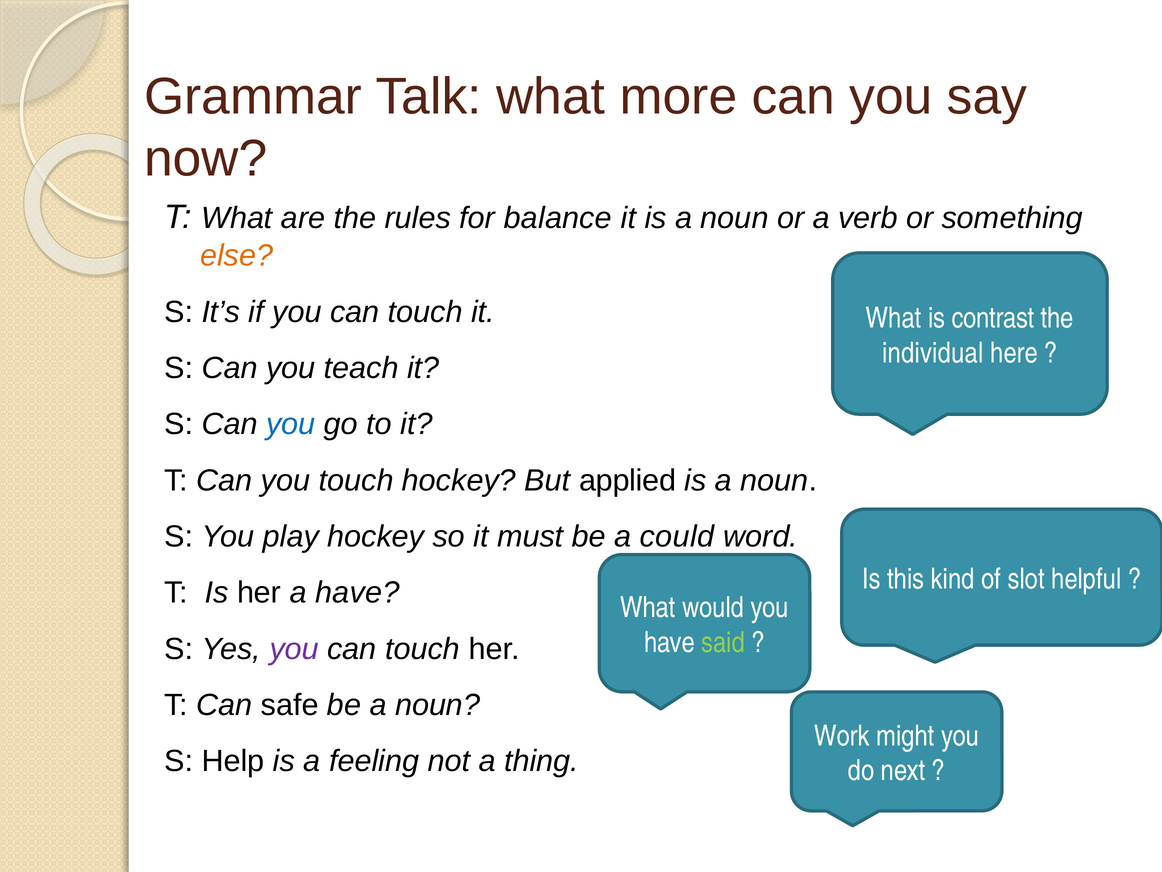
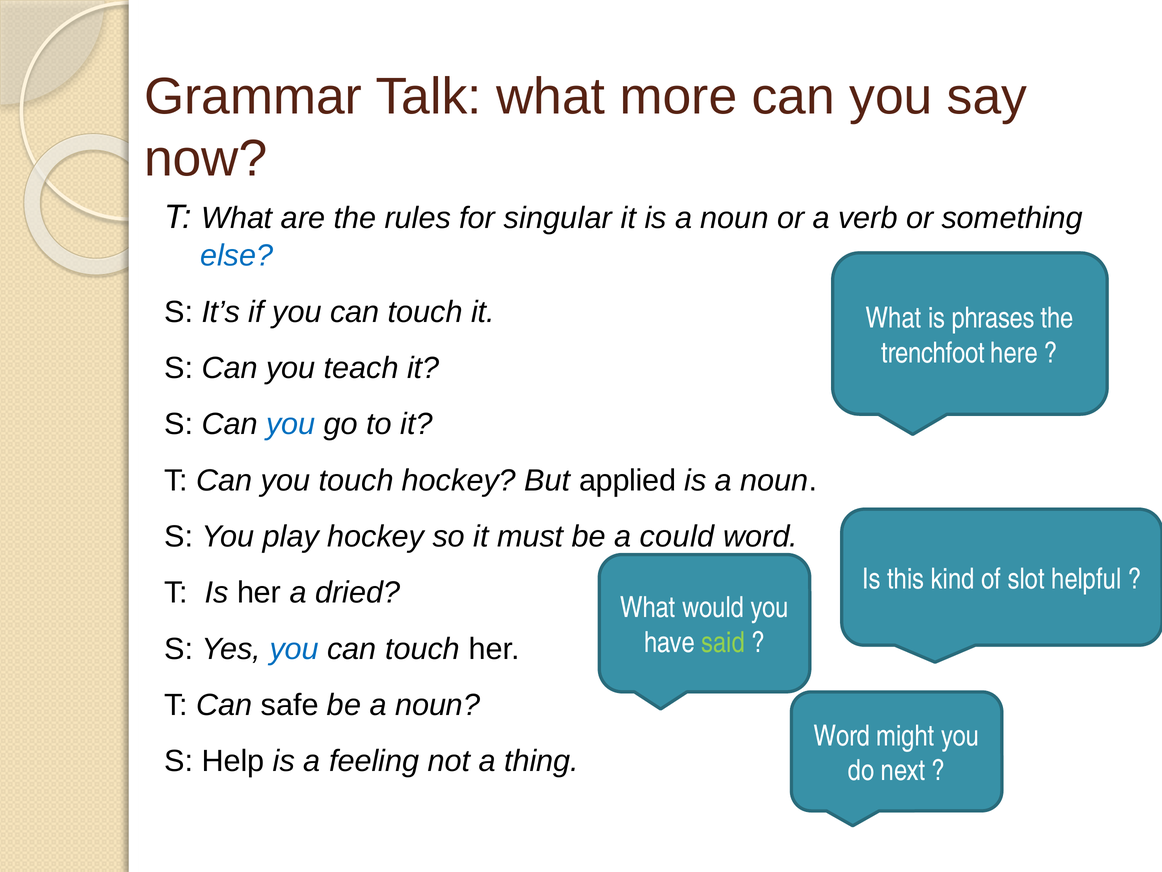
balance: balance -> singular
else colour: orange -> blue
contrast: contrast -> phrases
individual: individual -> trenchfoot
a have: have -> dried
you at (294, 649) colour: purple -> blue
Work at (842, 736): Work -> Word
